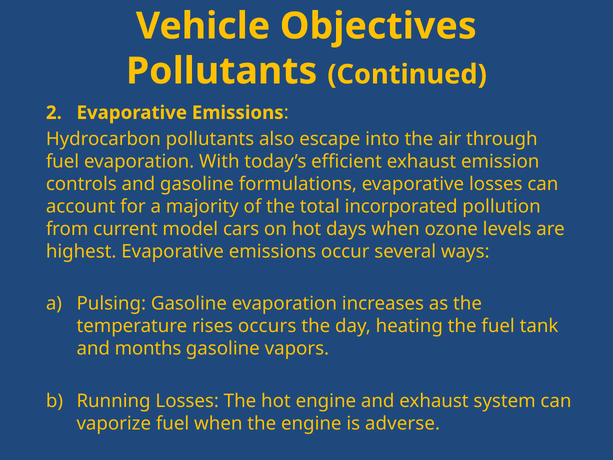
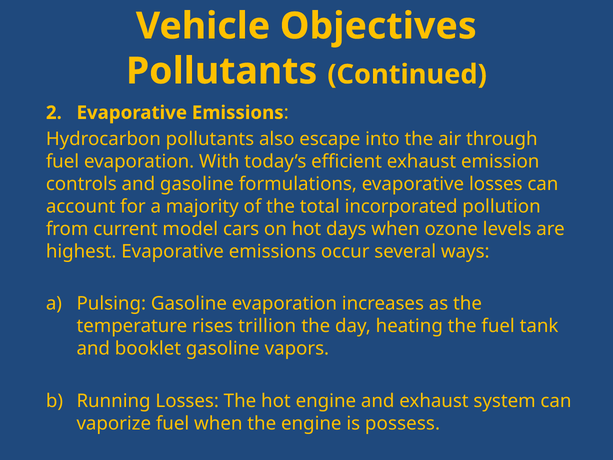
occurs: occurs -> trillion
months: months -> booklet
adverse: adverse -> possess
